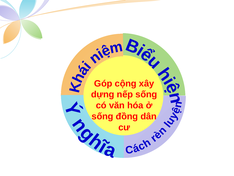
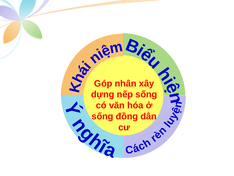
cộng: cộng -> nhân
